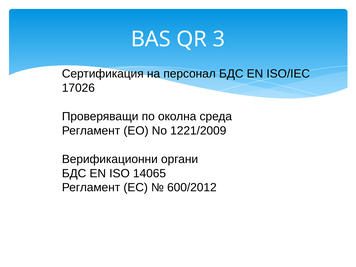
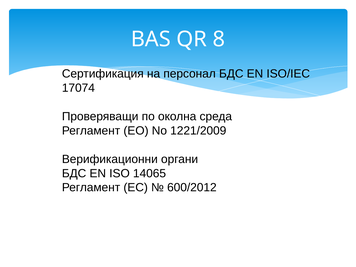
3: 3 -> 8
17026: 17026 -> 17074
